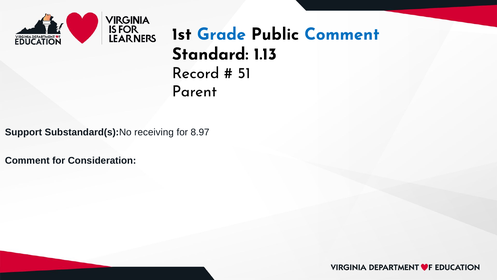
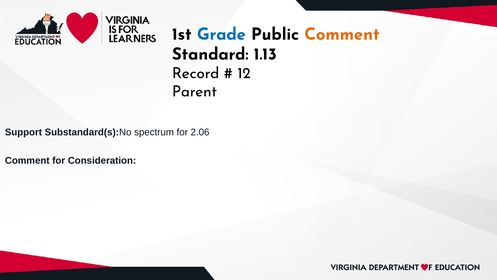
Comment at (342, 34) colour: blue -> orange
51: 51 -> 12
receiving: receiving -> spectrum
8.97: 8.97 -> 2.06
